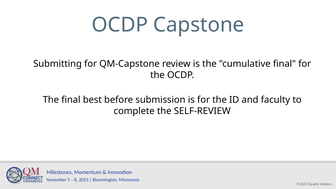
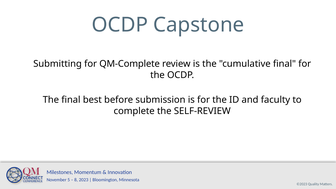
QM-Capstone: QM-Capstone -> QM-Complete
